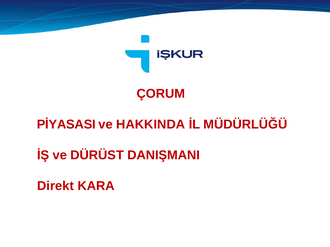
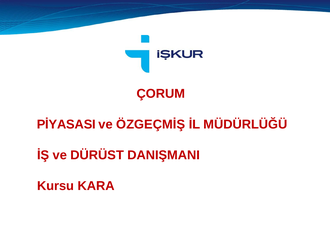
HAKKINDA: HAKKINDA -> ÖZGEÇMİŞ
Direkt: Direkt -> Kursu
